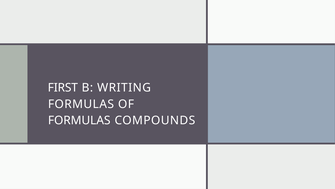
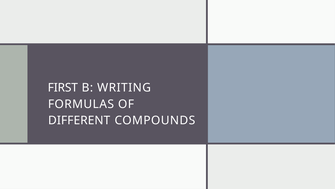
FORMULAS at (79, 120): FORMULAS -> DIFFERENT
